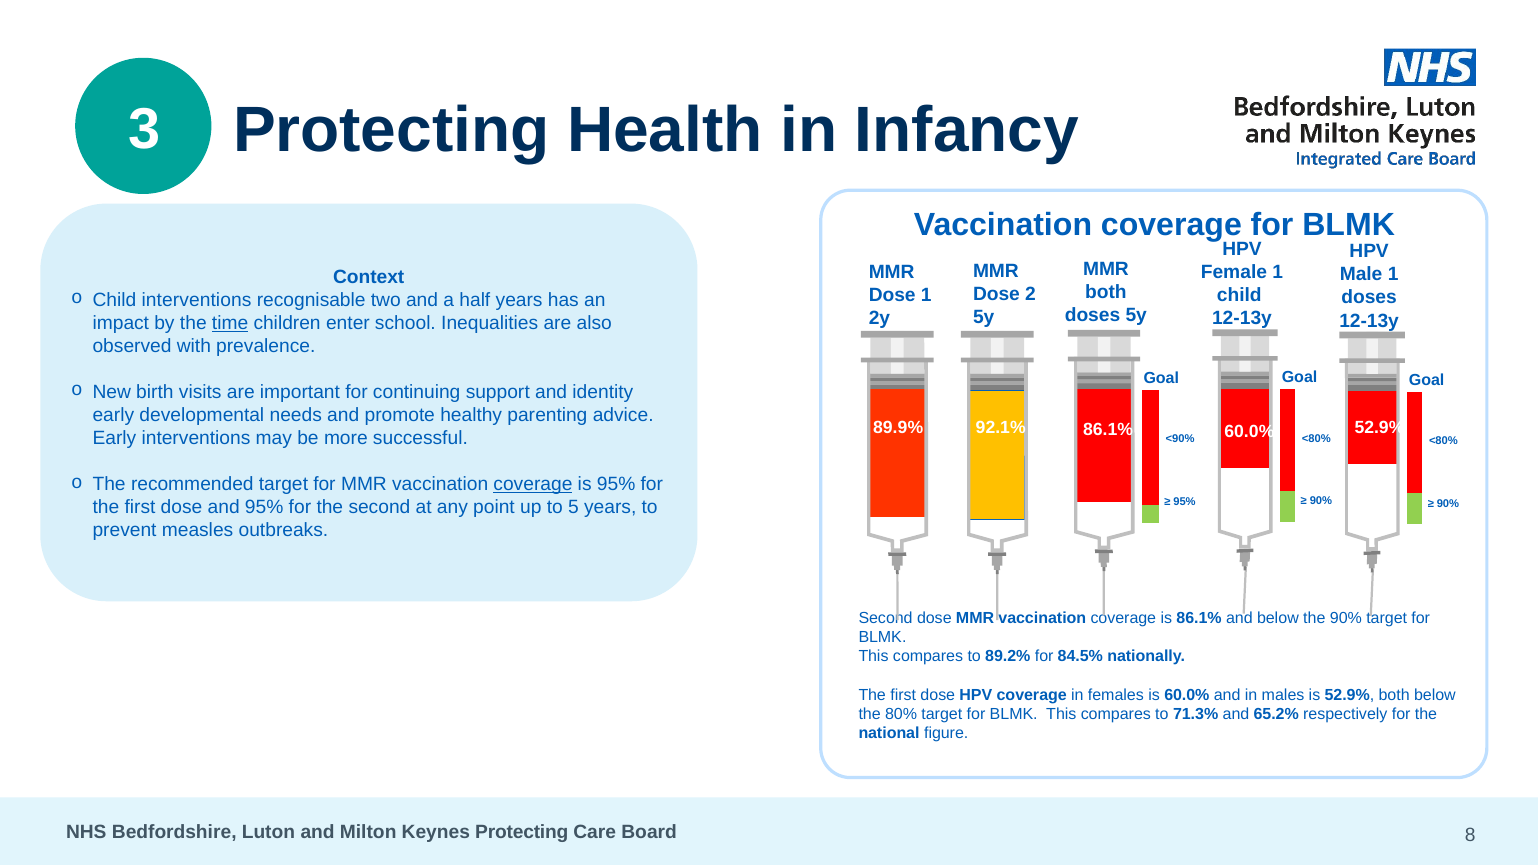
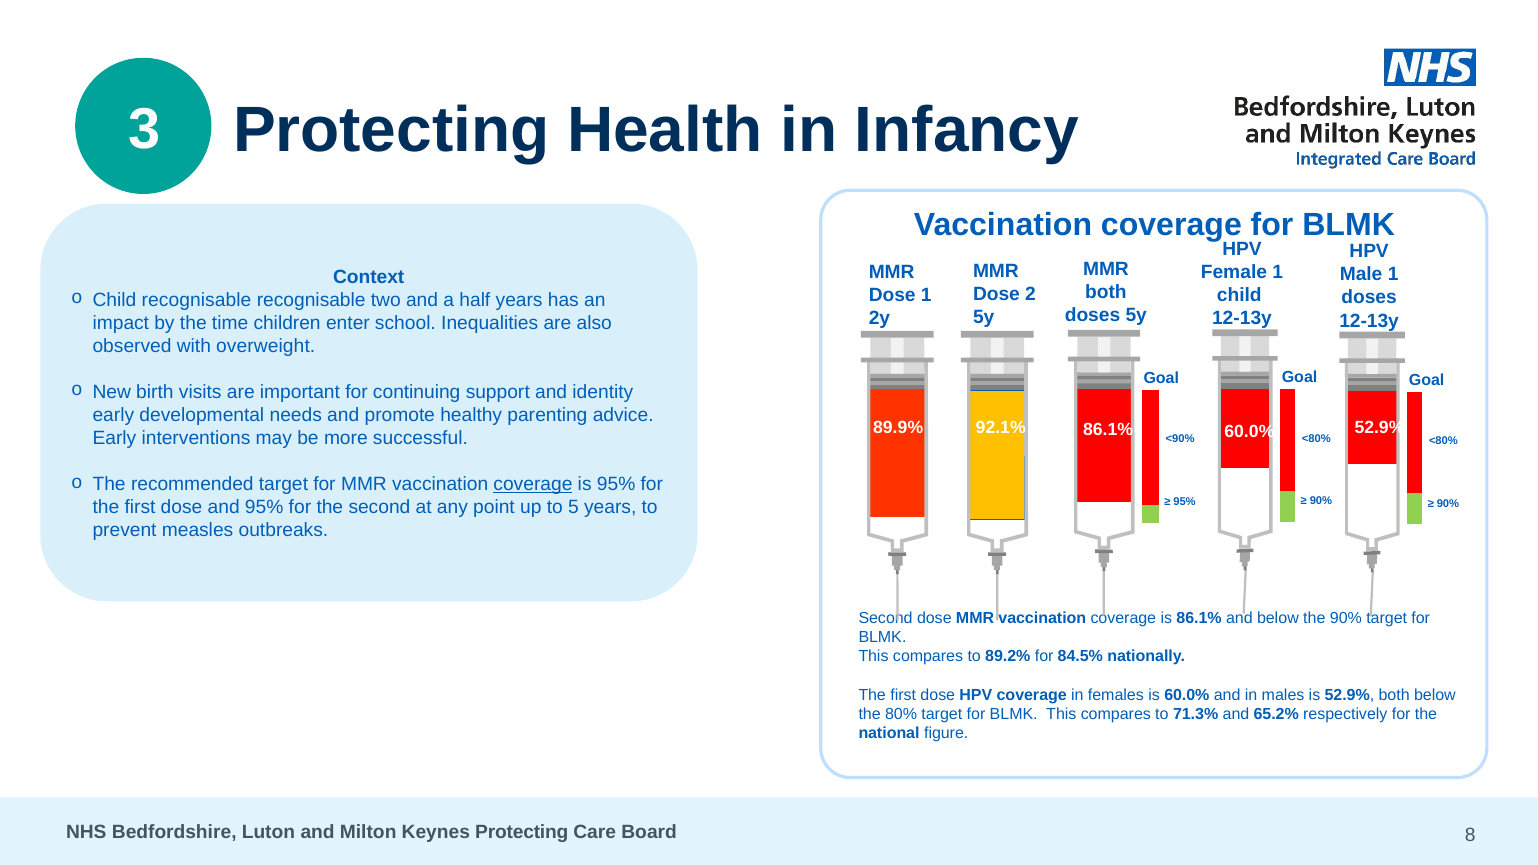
Child interventions: interventions -> recognisable
time underline: present -> none
prevalence: prevalence -> overweight
